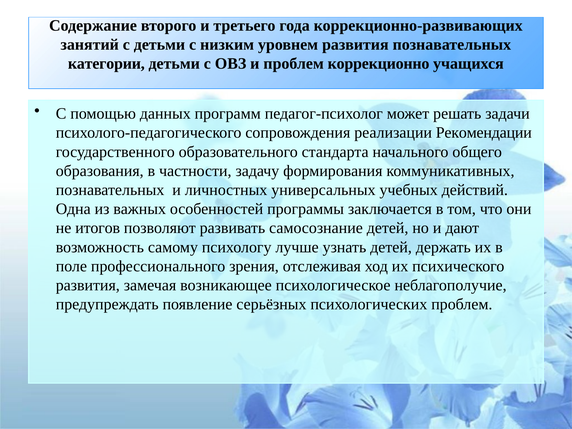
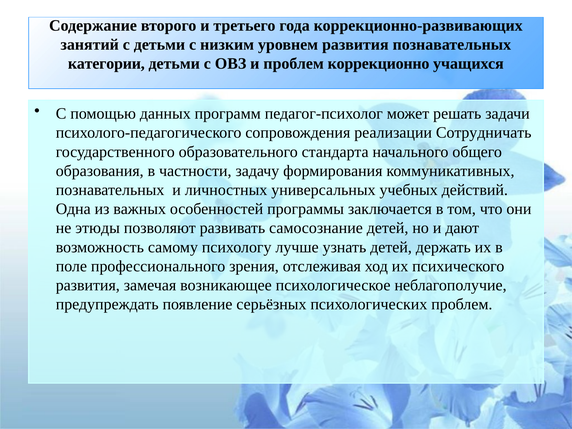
Рекомендации: Рекомендации -> Сотрудничать
итогов: итогов -> этюды
